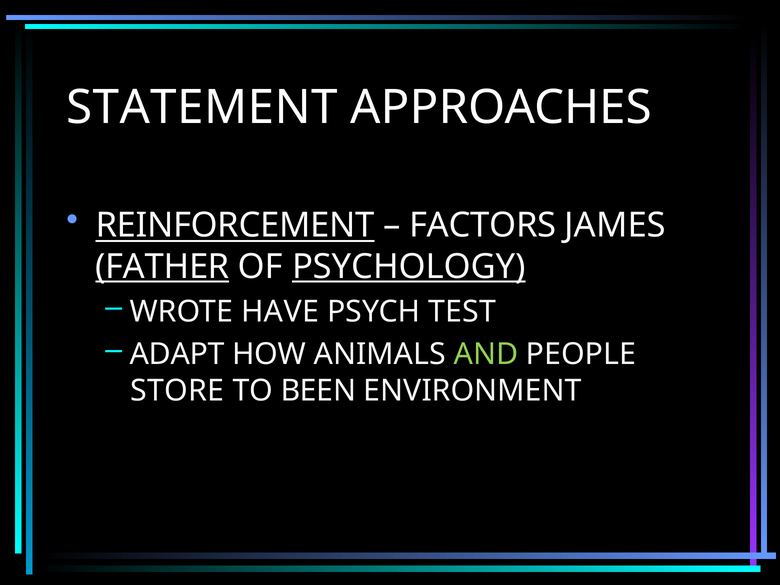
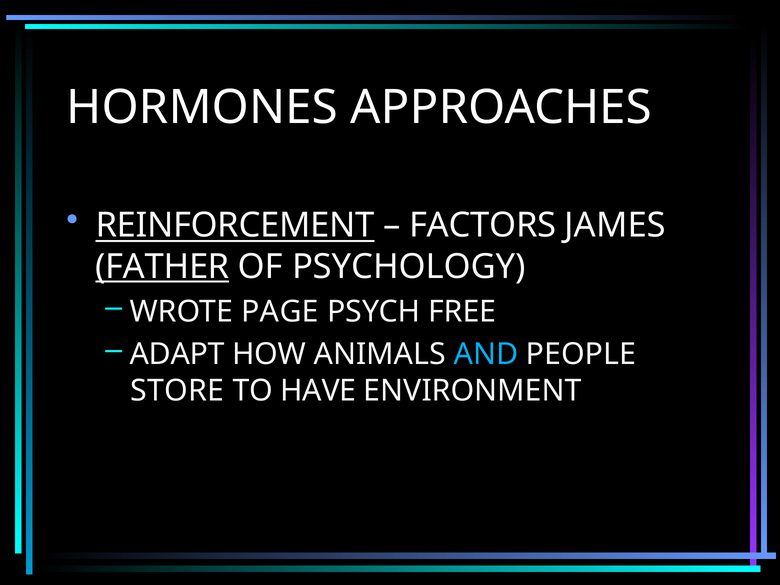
STATEMENT: STATEMENT -> HORMONES
PSYCHOLOGY underline: present -> none
HAVE: HAVE -> PAGE
TEST: TEST -> FREE
AND colour: light green -> light blue
BEEN: BEEN -> HAVE
